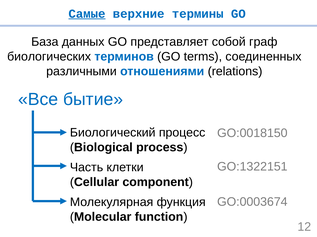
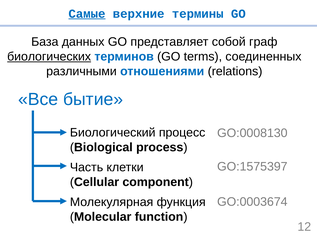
биологических underline: none -> present
GO:0018150: GO:0018150 -> GO:0008130
GO:1322151: GO:1322151 -> GO:1575397
